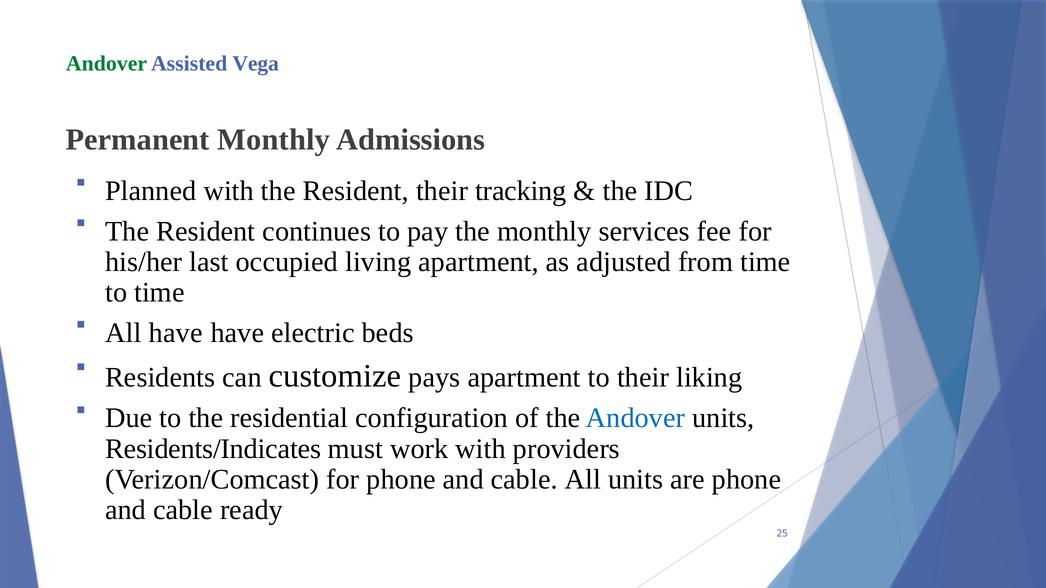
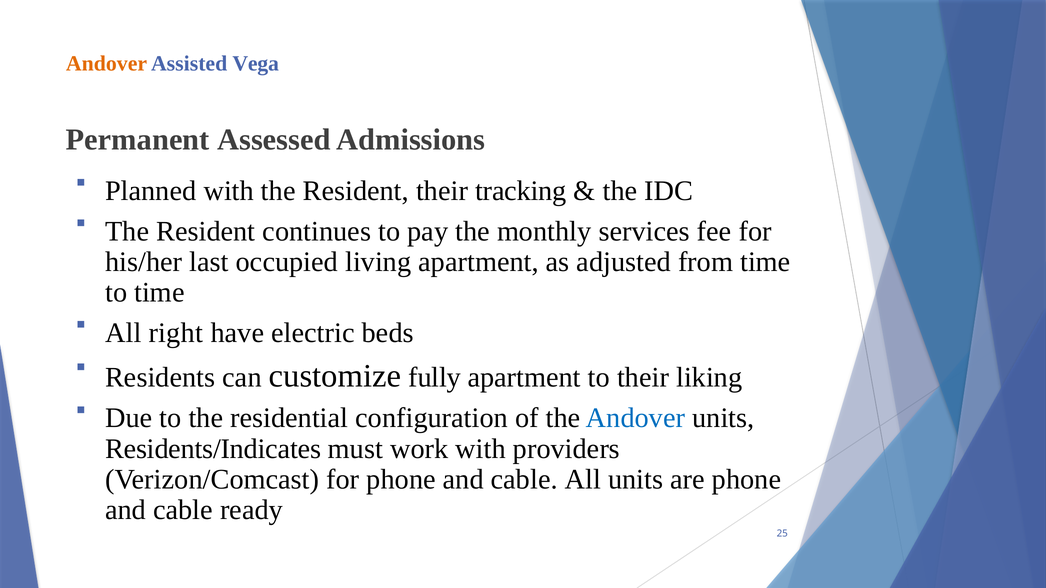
Andover at (107, 64) colour: green -> orange
Permanent Monthly: Monthly -> Assessed
All have: have -> right
pays: pays -> fully
